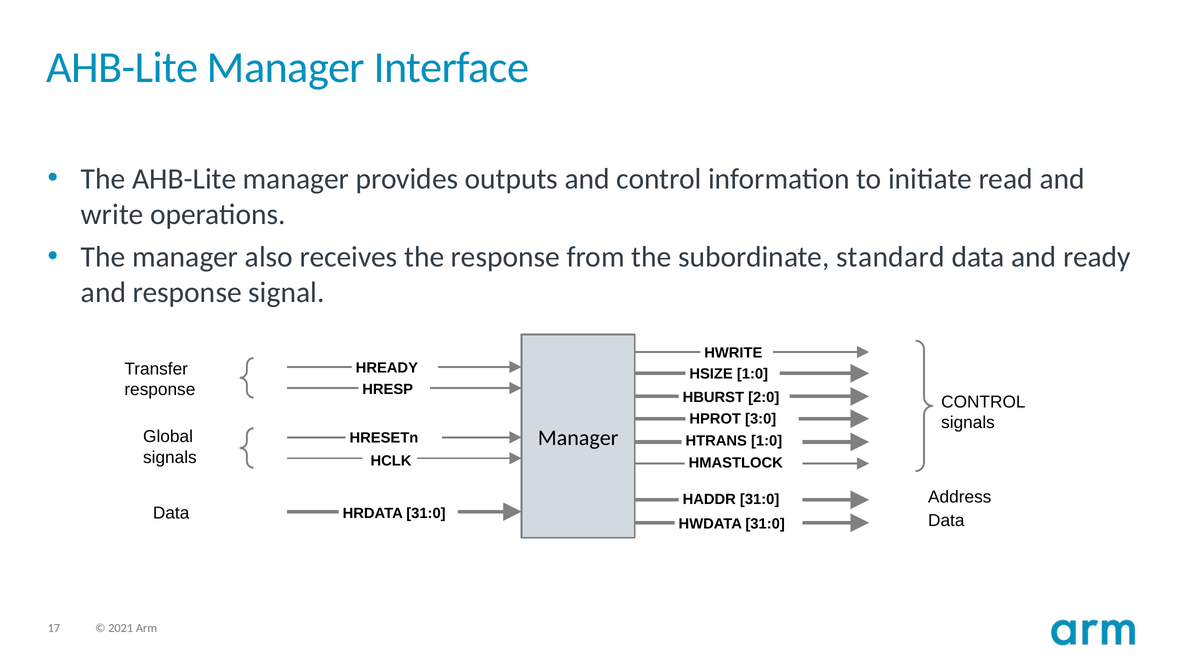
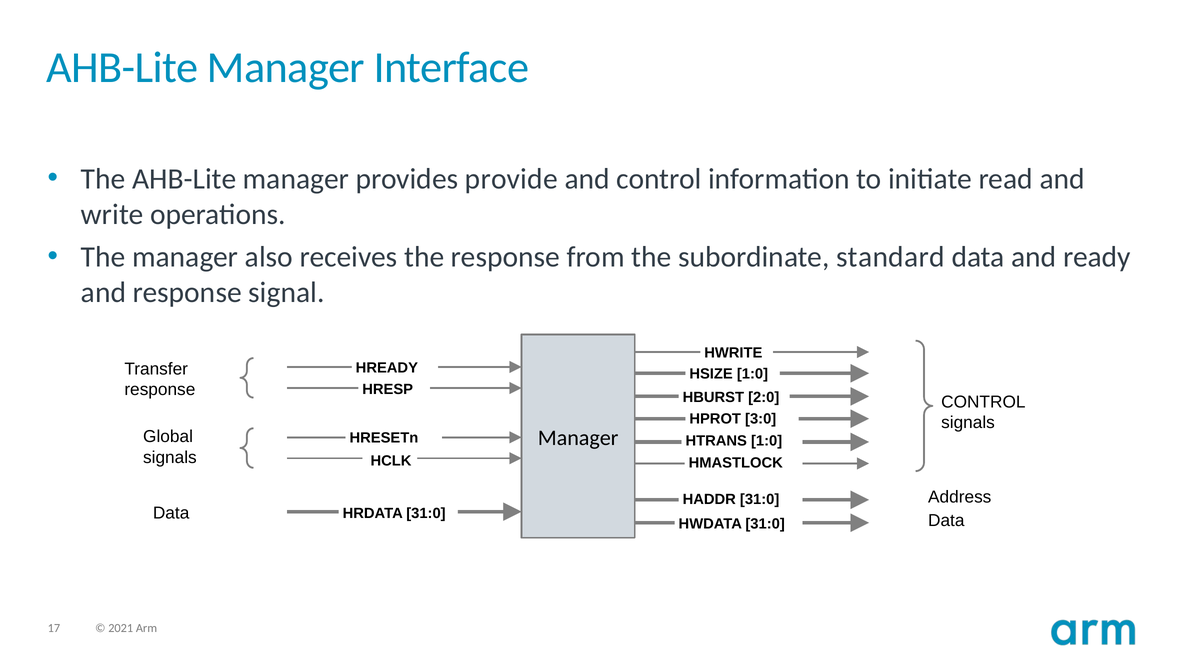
outputs: outputs -> provide
